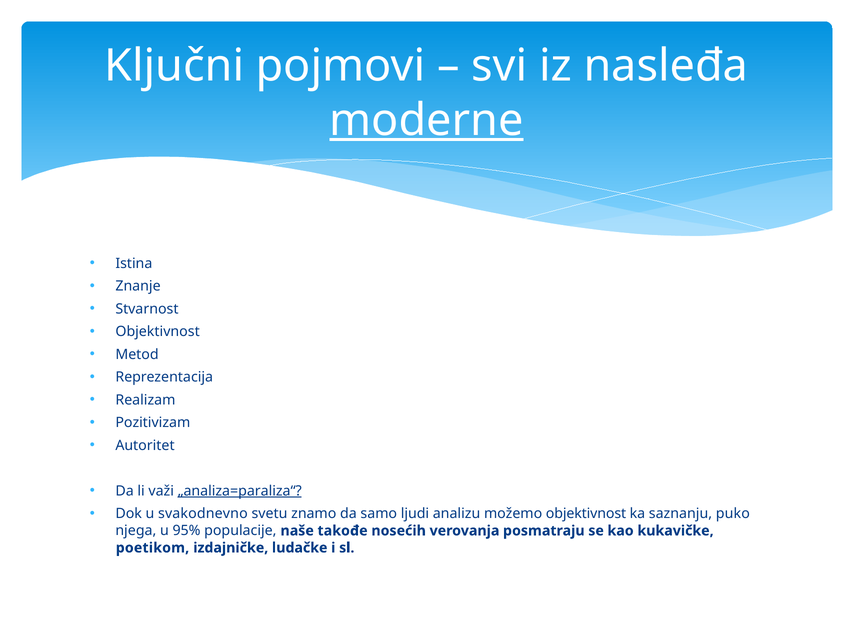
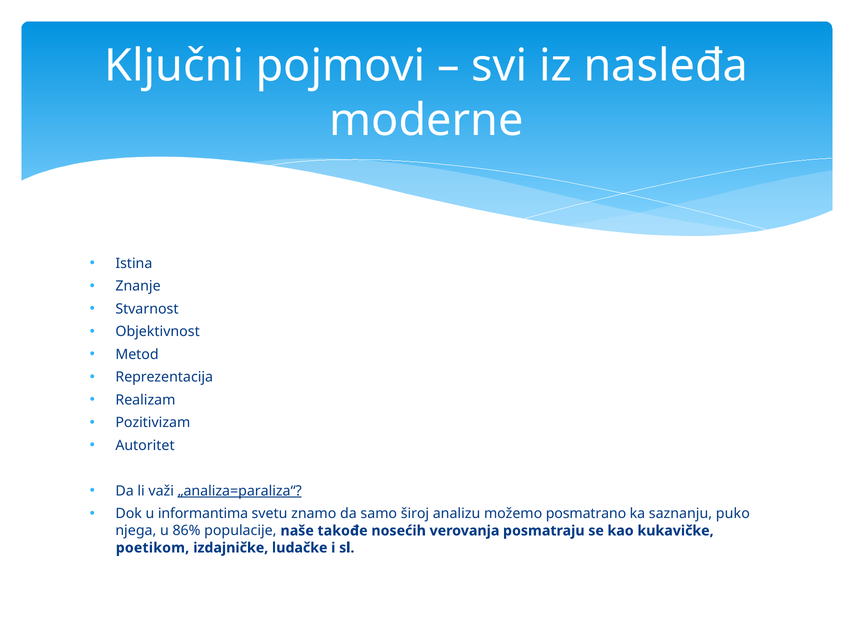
moderne underline: present -> none
svakodnevno: svakodnevno -> informantima
ljudi: ljudi -> široj
možemo objektivnost: objektivnost -> posmatrano
95%: 95% -> 86%
